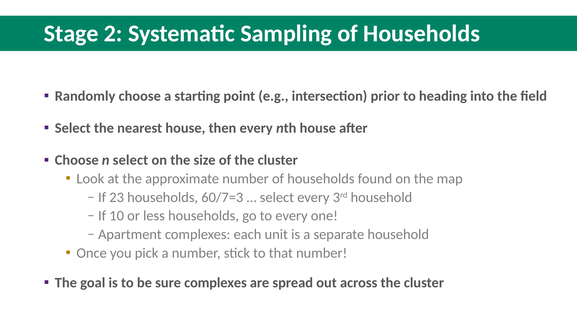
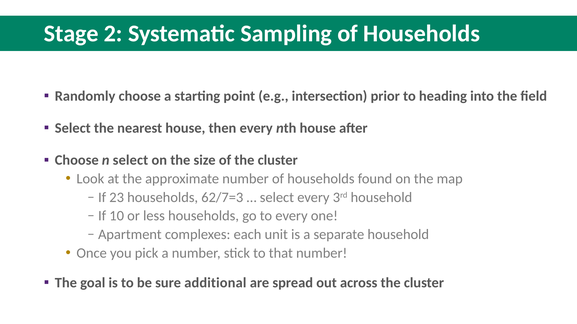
60/7=3: 60/7=3 -> 62/7=3
sure complexes: complexes -> additional
